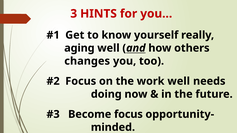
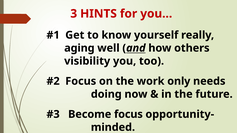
changes: changes -> visibility
work well: well -> only
